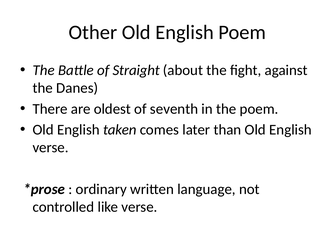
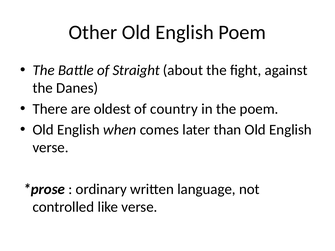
seventh: seventh -> country
taken: taken -> when
